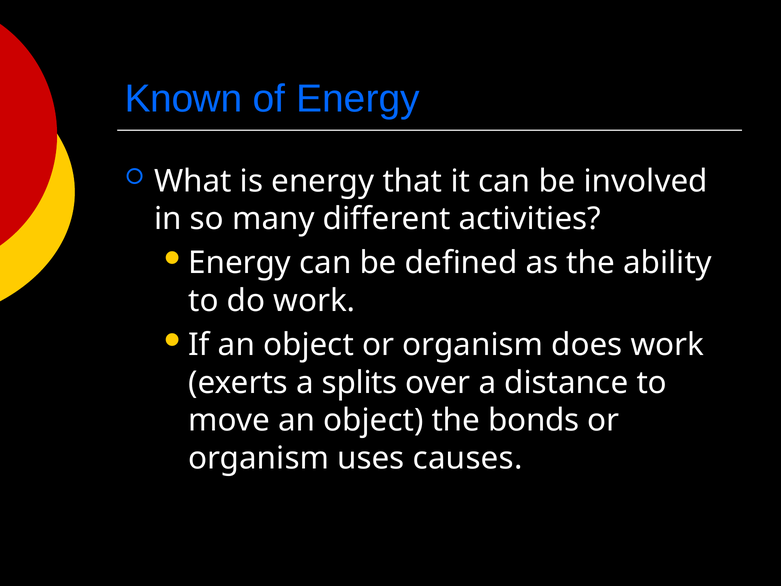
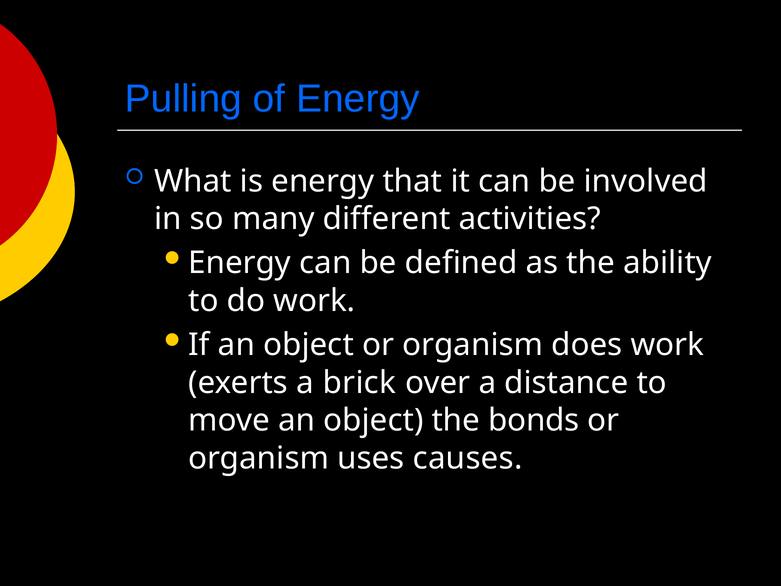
Known: Known -> Pulling
splits: splits -> brick
